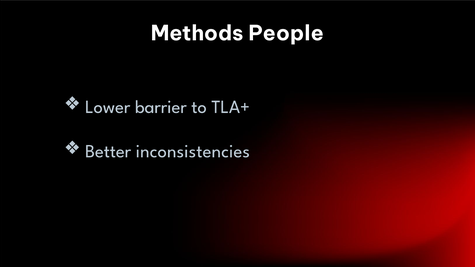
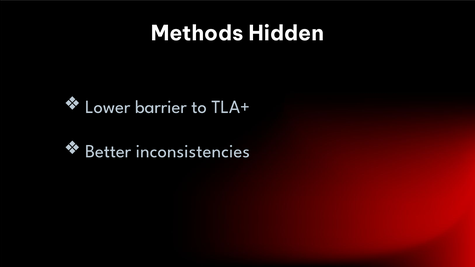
People: People -> Hidden
